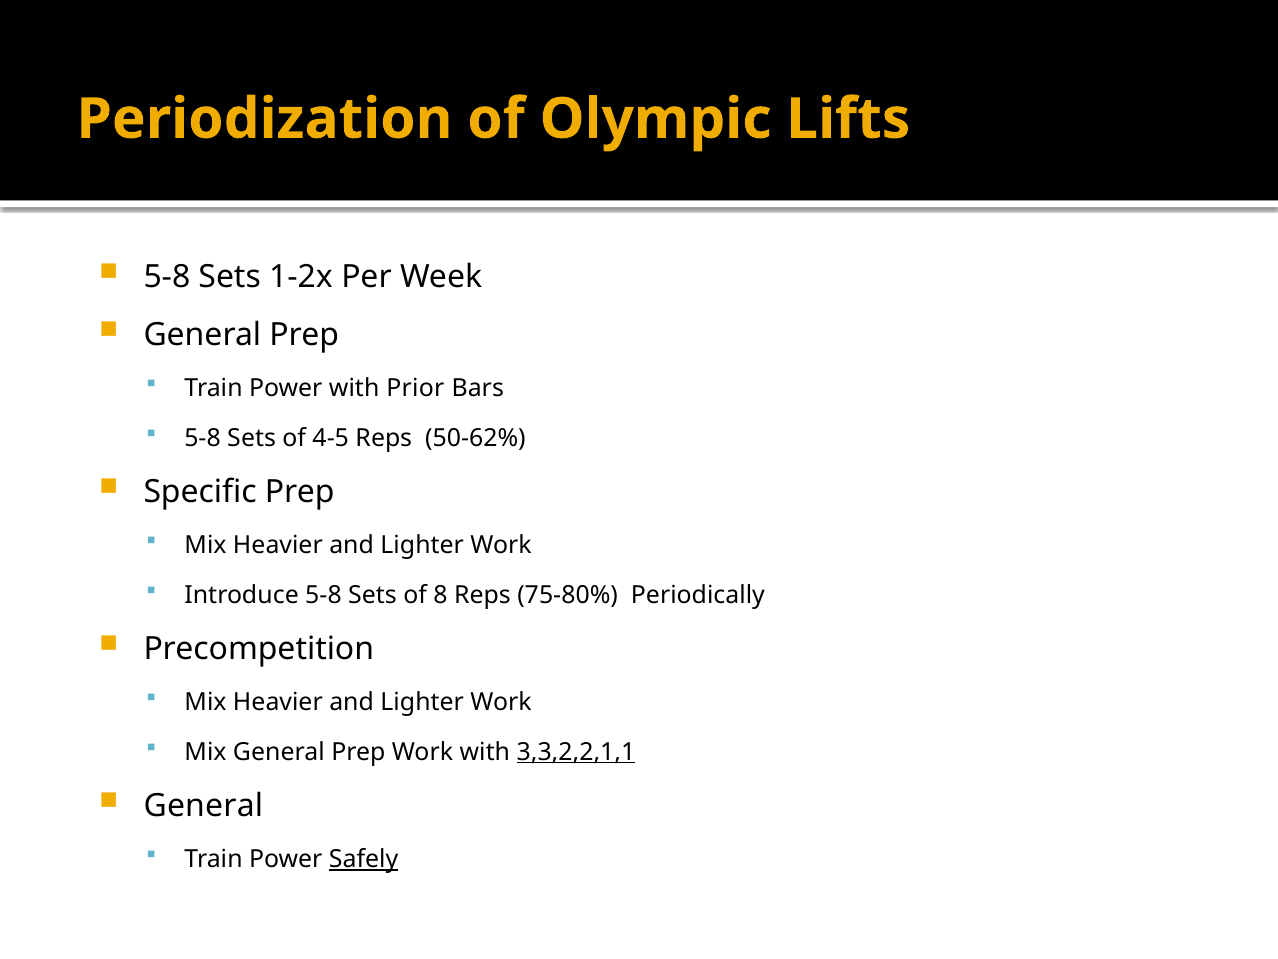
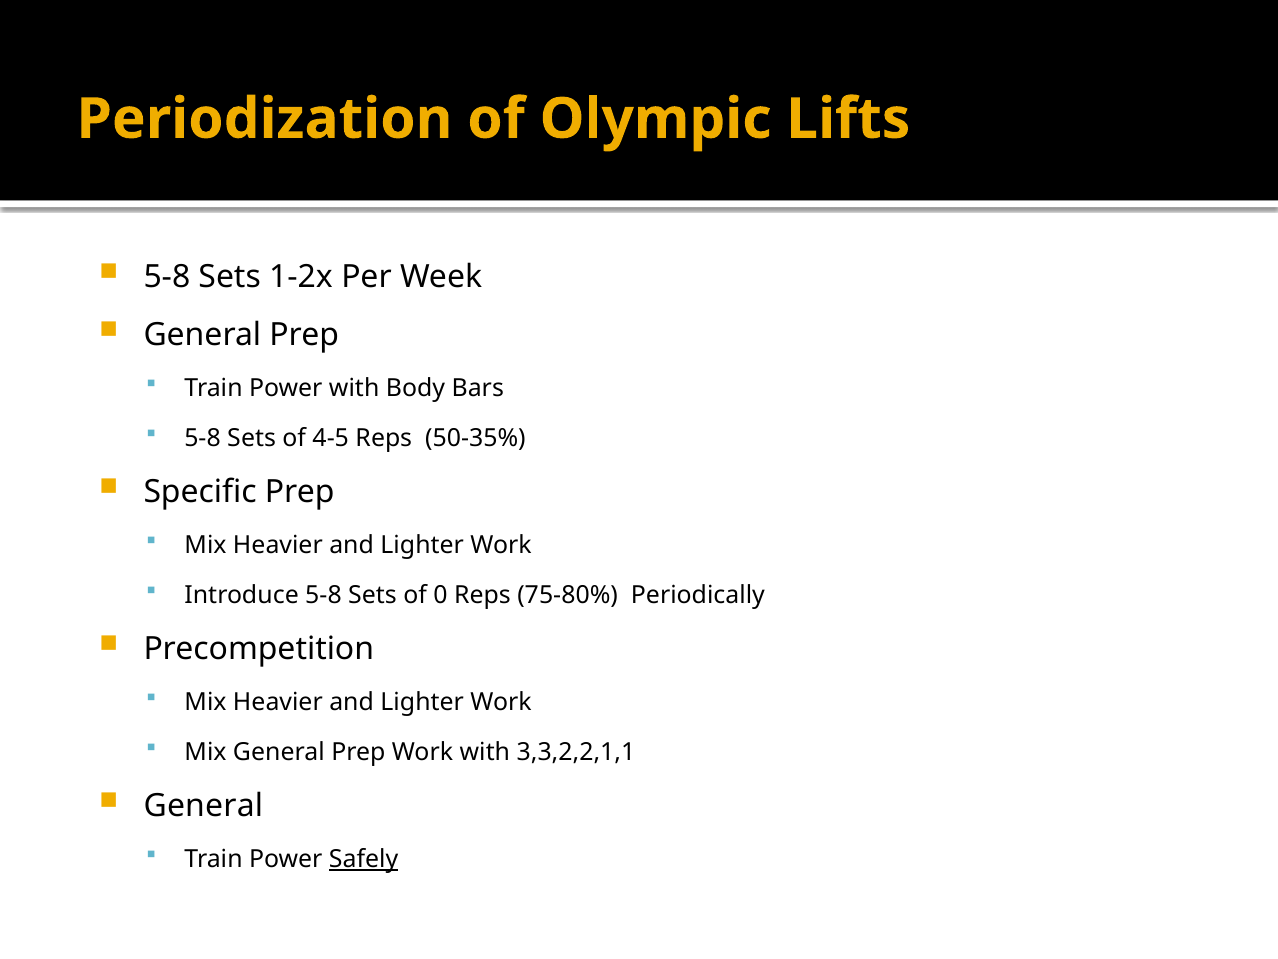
Prior: Prior -> Body
50-62%: 50-62% -> 50-35%
8: 8 -> 0
3,3,2,2,1,1 underline: present -> none
